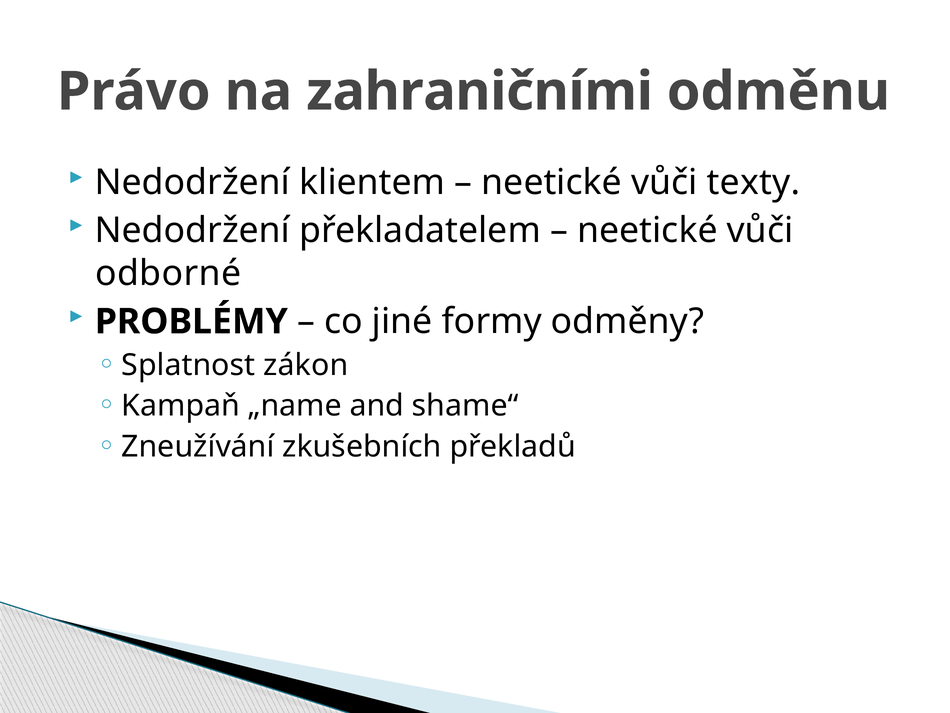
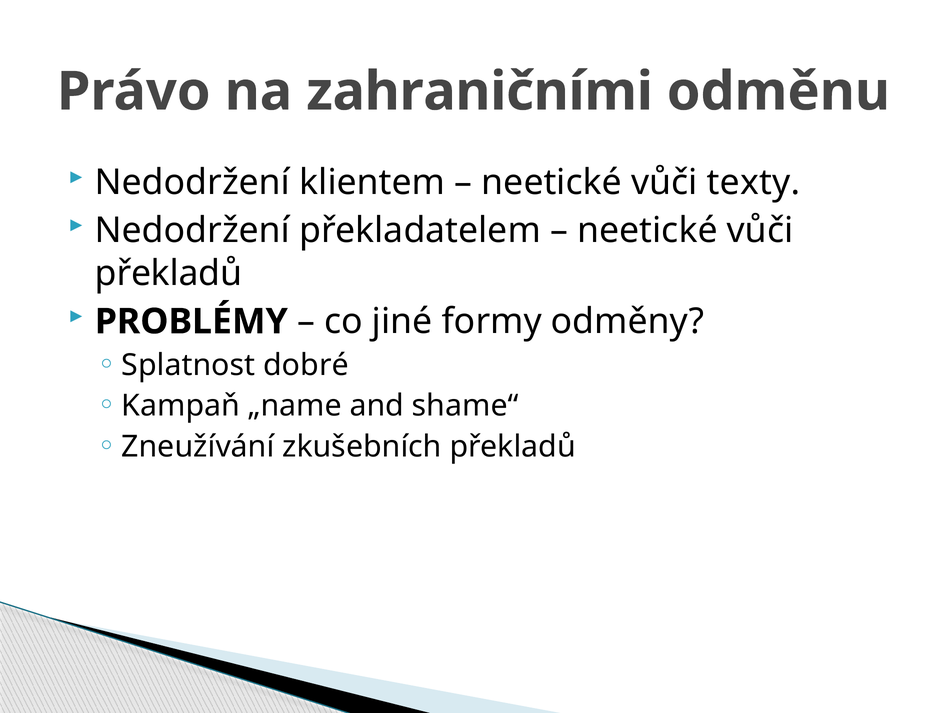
odborné at (168, 273): odborné -> překladů
zákon: zákon -> dobré
